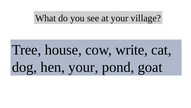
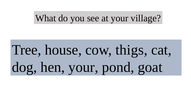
write: write -> thigs
